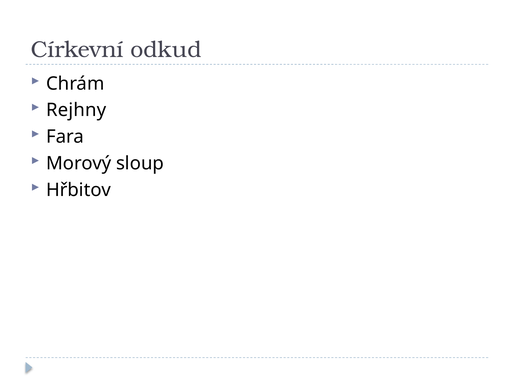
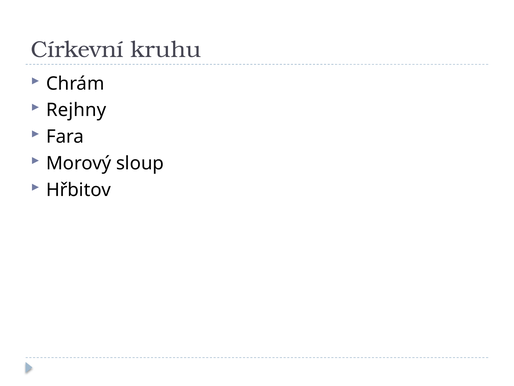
odkud: odkud -> kruhu
